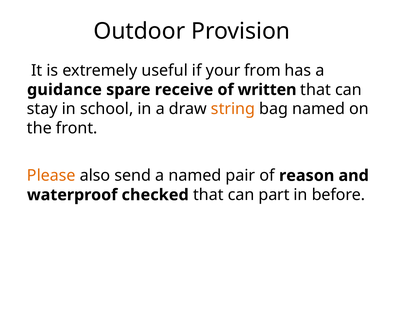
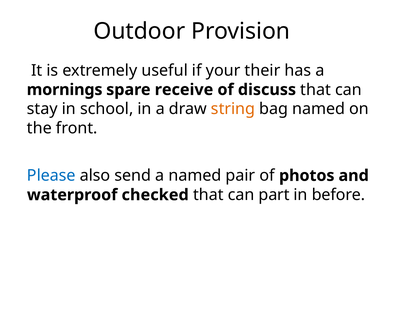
from: from -> their
guidance: guidance -> mornings
written: written -> discuss
Please colour: orange -> blue
reason: reason -> photos
